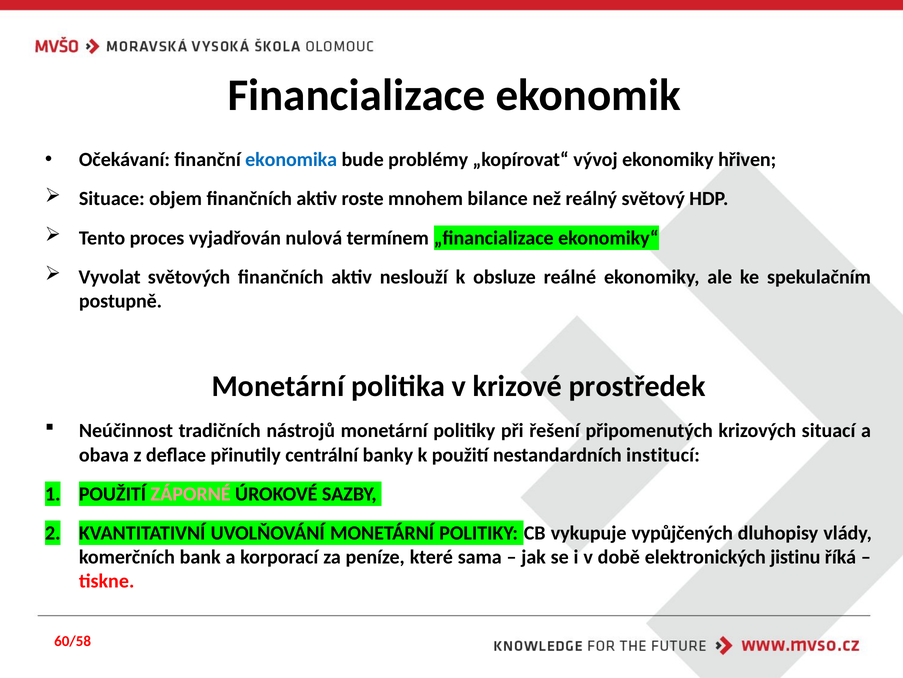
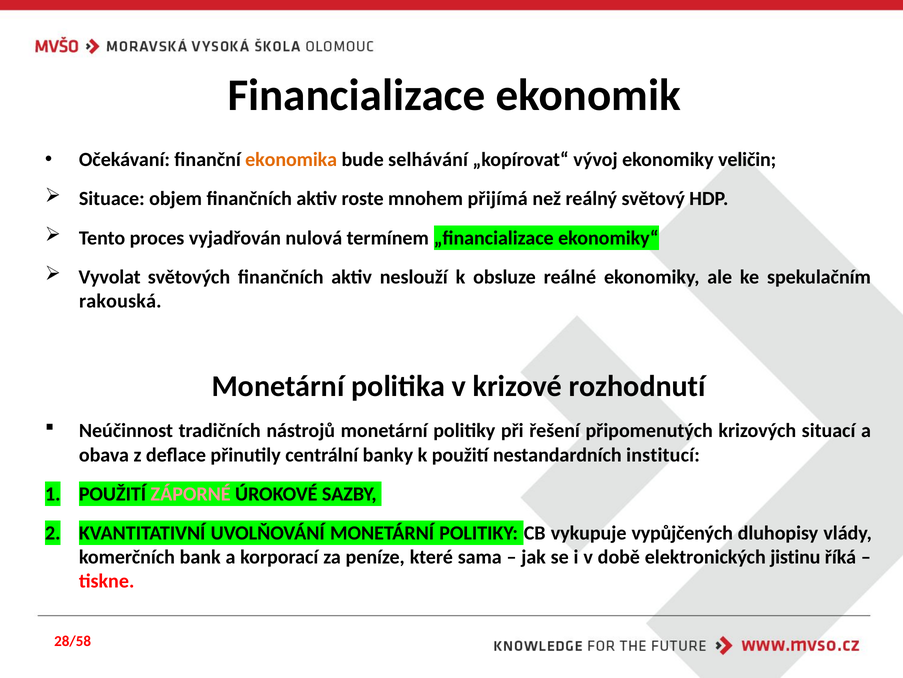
ekonomika colour: blue -> orange
problémy: problémy -> selhávání
hřiven: hřiven -> veličin
bilance: bilance -> přijímá
postupně: postupně -> rakouská
prostředek: prostředek -> rozhodnutí
60/58: 60/58 -> 28/58
